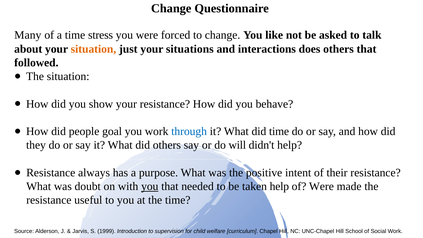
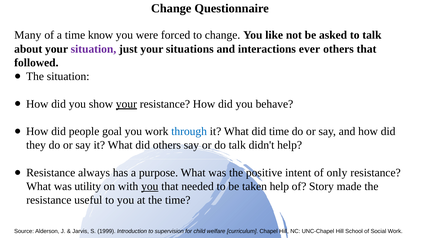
stress: stress -> know
situation at (93, 49) colour: orange -> purple
does: does -> ever
your at (126, 104) underline: none -> present
do will: will -> talk
their: their -> only
doubt: doubt -> utility
of Were: Were -> Story
